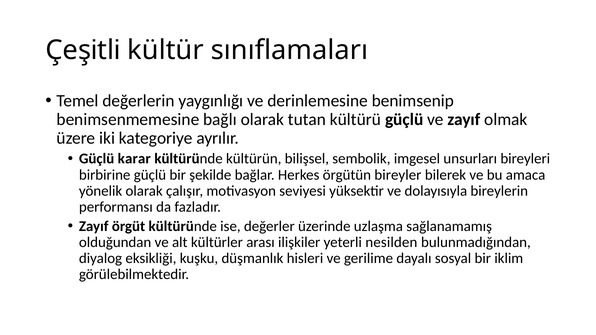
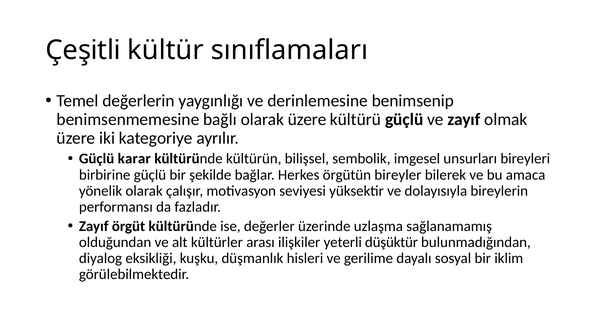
olarak tutan: tutan -> üzere
nesilden: nesilden -> düşüktür
